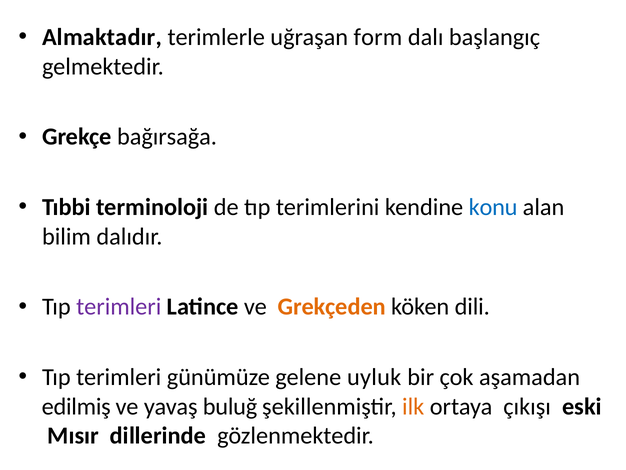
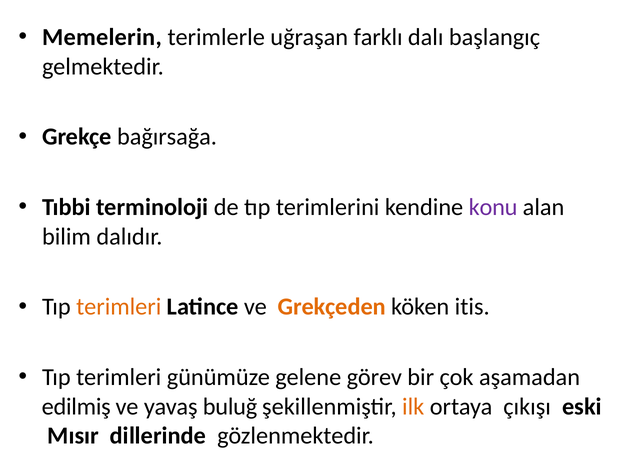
Almaktadır: Almaktadır -> Memelerin
form: form -> farklı
konu colour: blue -> purple
terimleri at (119, 307) colour: purple -> orange
dili: dili -> itis
uyluk: uyluk -> görev
